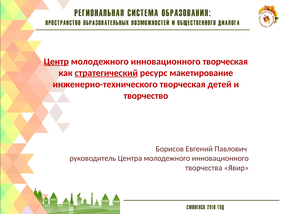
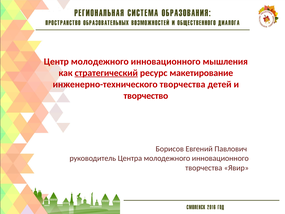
Центр underline: present -> none
инновационного творческая: творческая -> мышления
инженерно-технического творческая: творческая -> творчества
